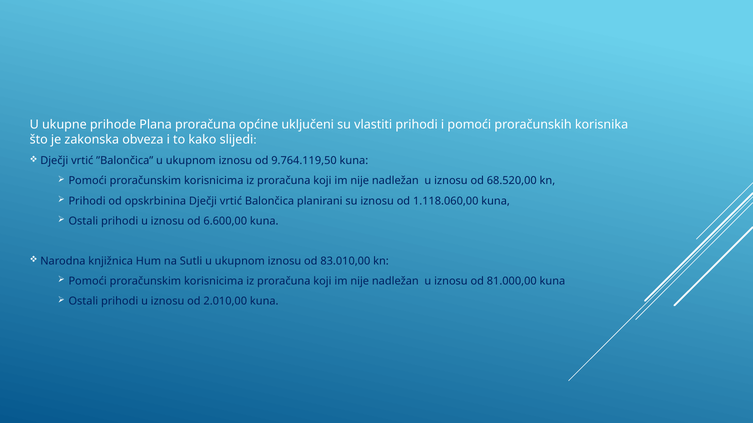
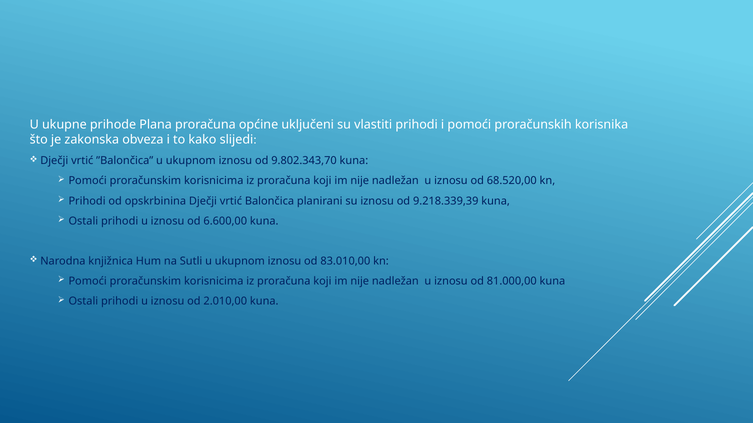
9.764.119,50: 9.764.119,50 -> 9.802.343,70
1.118.060,00: 1.118.060,00 -> 9.218.339,39
